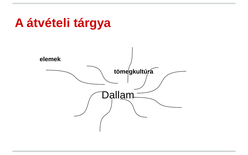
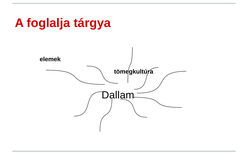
átvételi: átvételi -> foglalja
